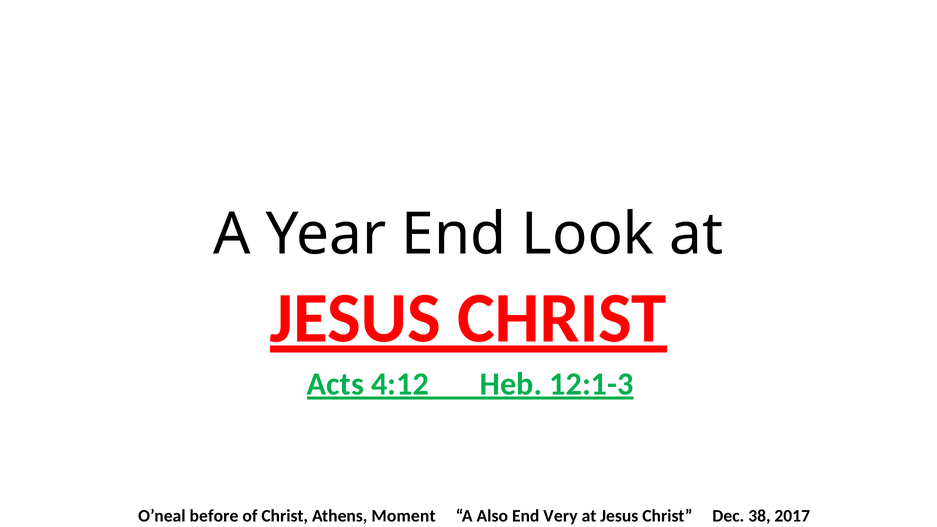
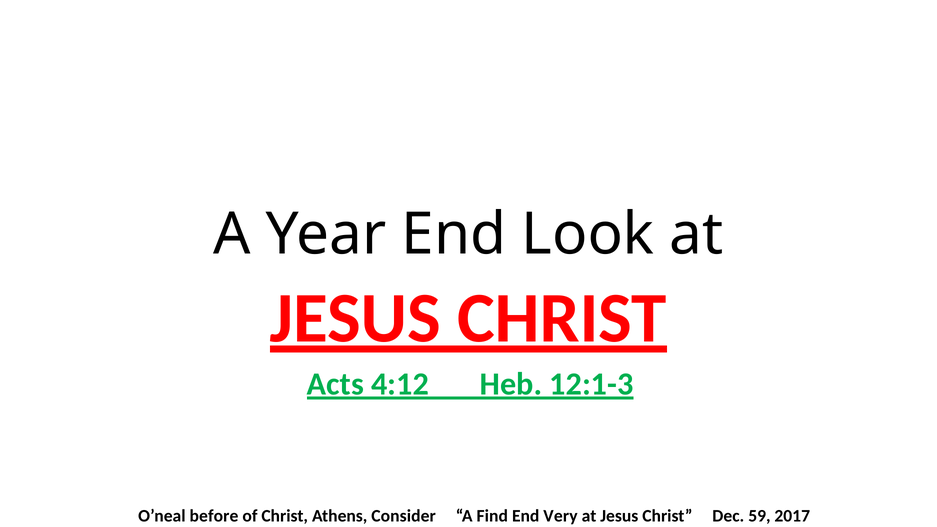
Moment: Moment -> Consider
Also: Also -> Find
38: 38 -> 59
